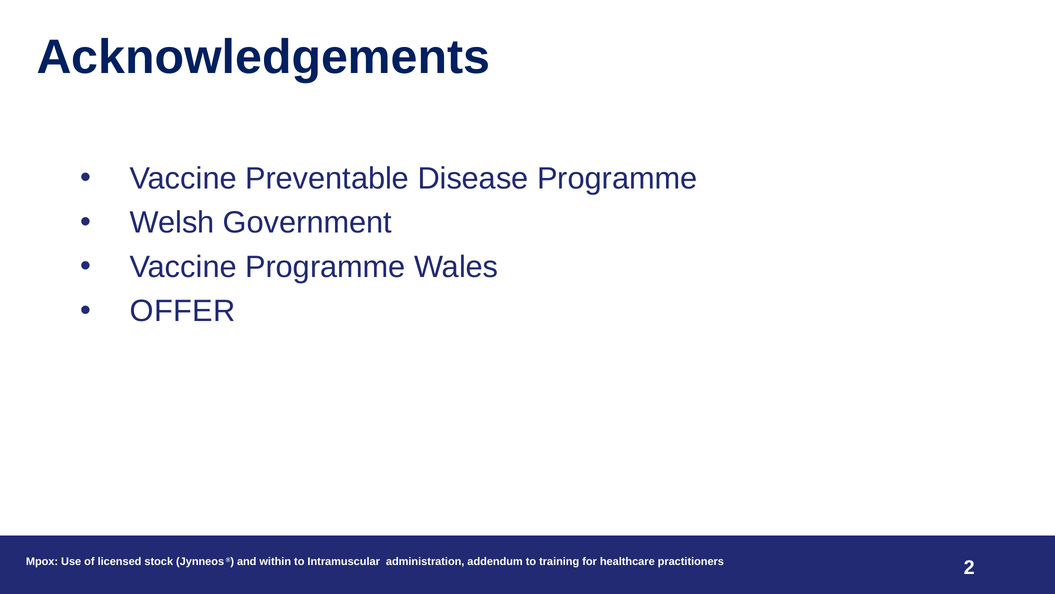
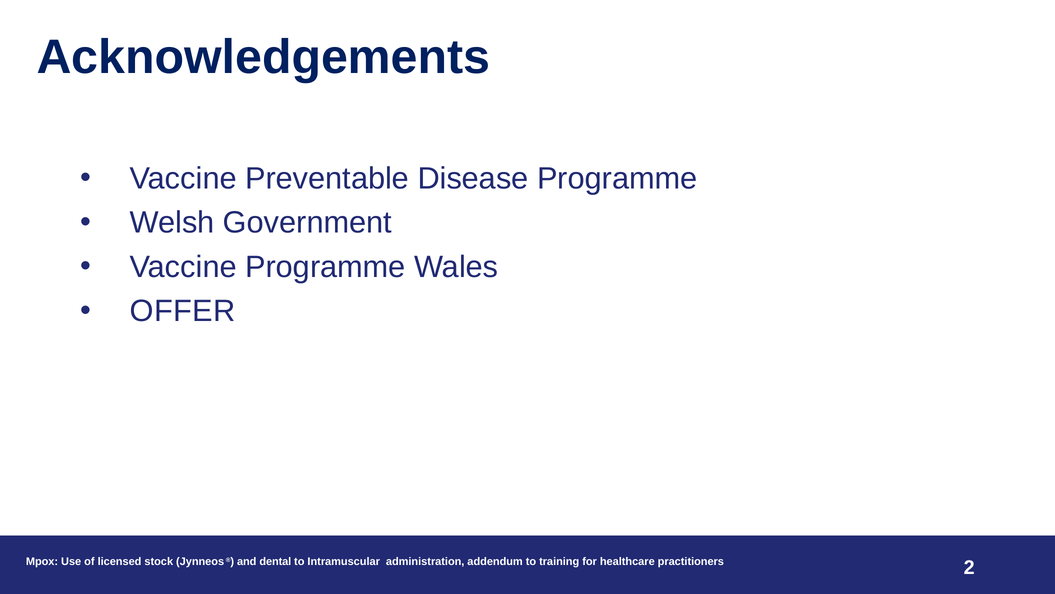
within: within -> dental
